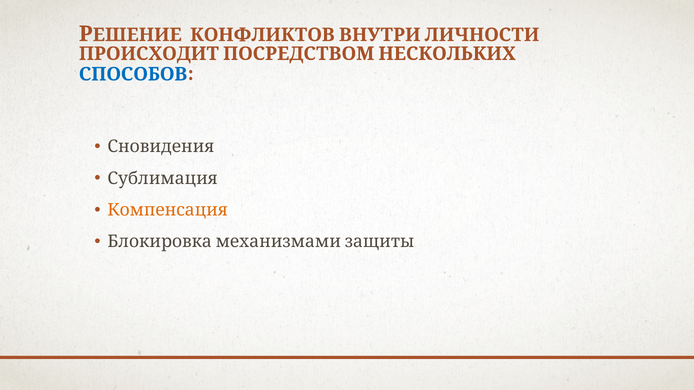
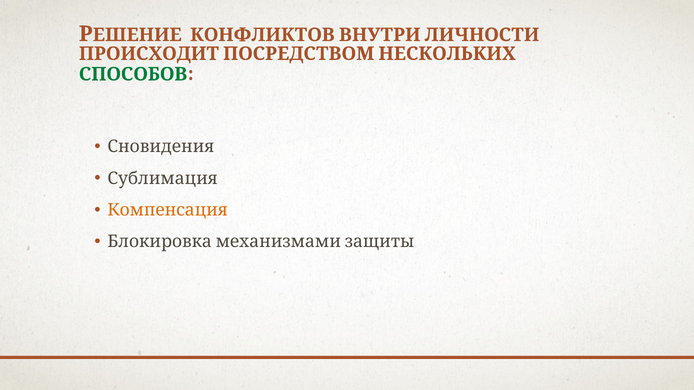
СПОСОБОВ colour: blue -> green
